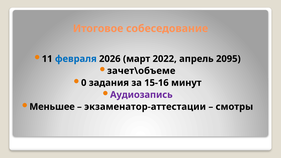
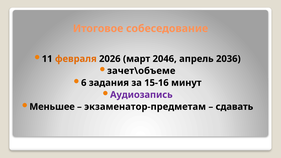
февраля colour: blue -> orange
2022: 2022 -> 2046
2095: 2095 -> 2036
0: 0 -> 6
экзаменатор-аттестации: экзаменатор-аттестации -> экзаменатор-предметам
смотры: смотры -> сдавать
